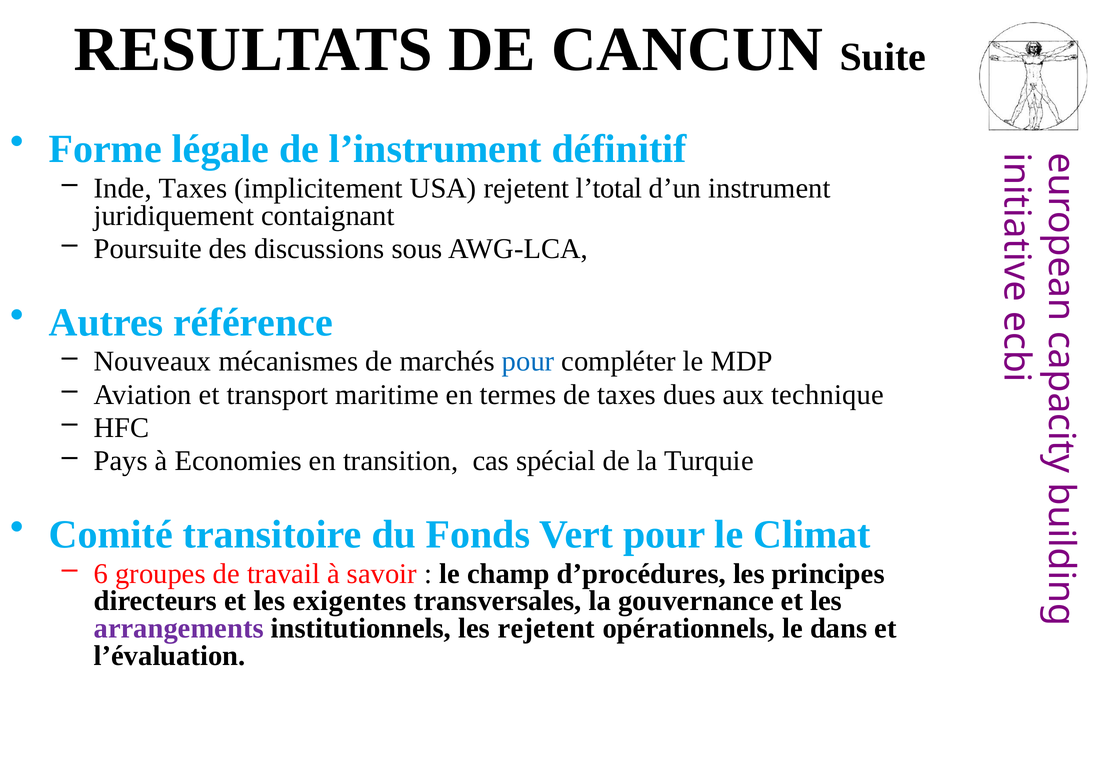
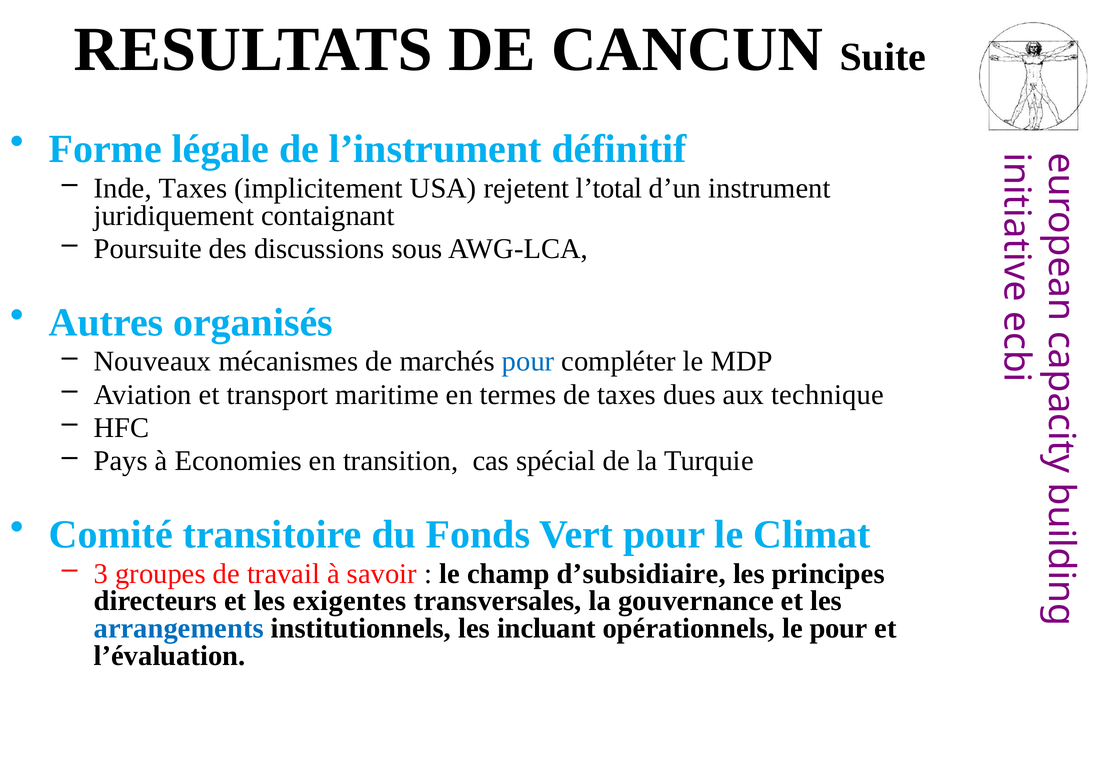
référence: référence -> organisés
6: 6 -> 3
d’procédures: d’procédures -> d’subsidiaire
arrangements colour: purple -> blue
les rejetent: rejetent -> incluant
le dans: dans -> pour
